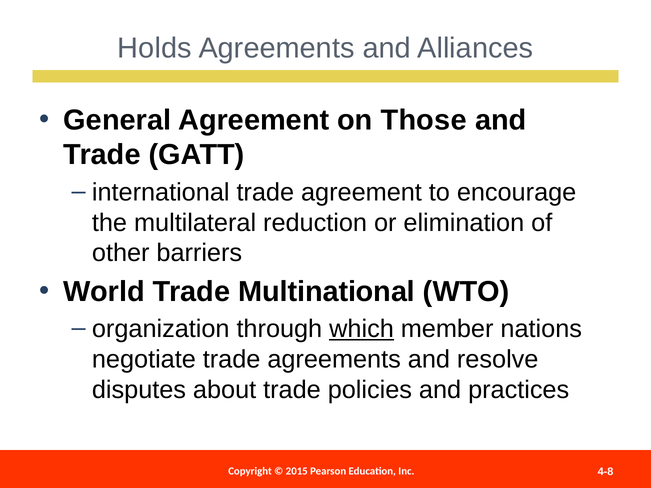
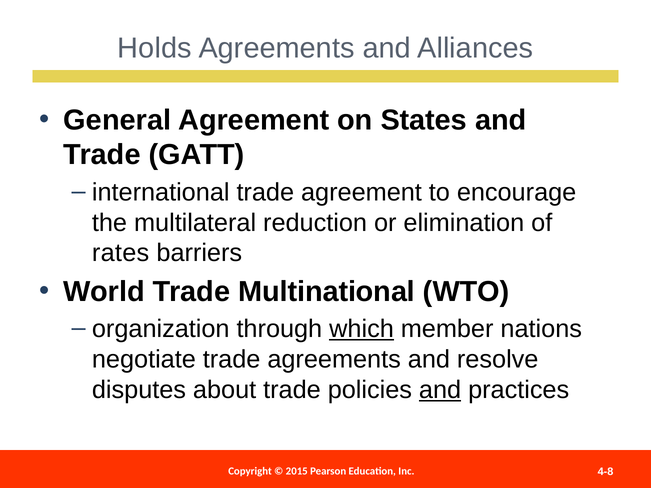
Those: Those -> States
other: other -> rates
and at (440, 390) underline: none -> present
